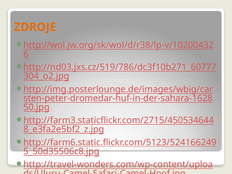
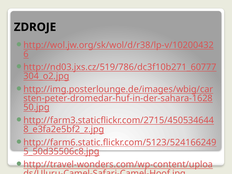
ZDROJE colour: orange -> black
